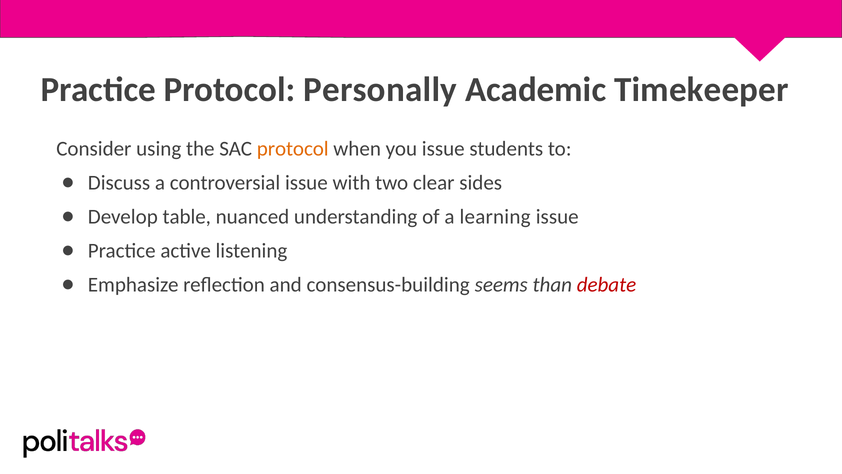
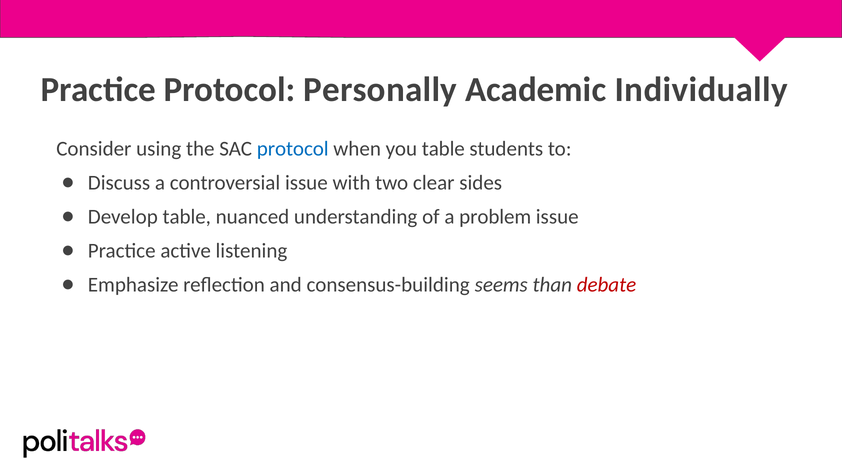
Timekeeper: Timekeeper -> Individually
protocol at (293, 149) colour: orange -> blue
you issue: issue -> table
learning: learning -> problem
